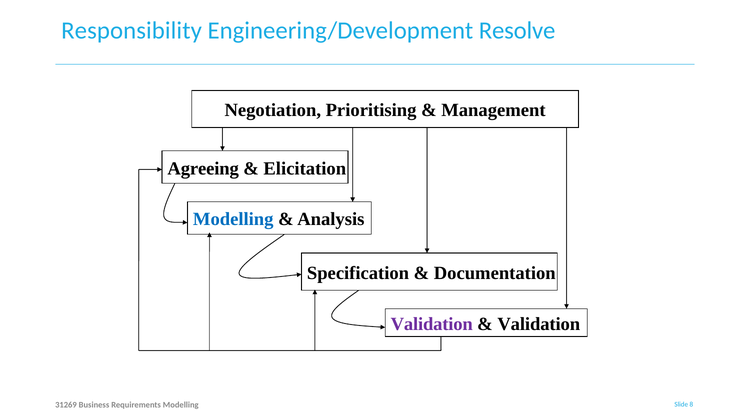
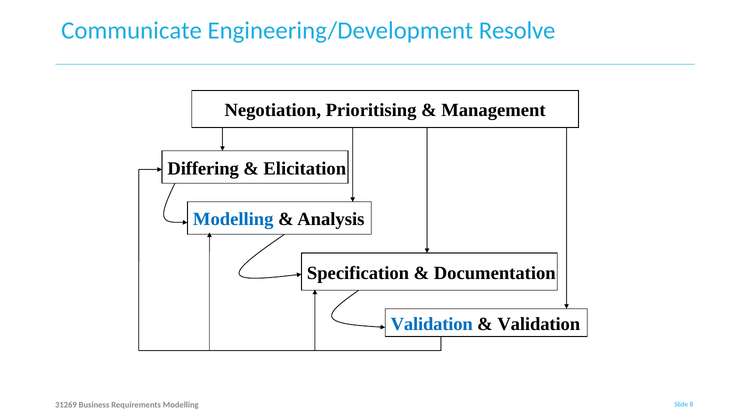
Responsibility: Responsibility -> Communicate
Agreeing: Agreeing -> Differing
Validation at (432, 324) colour: purple -> blue
